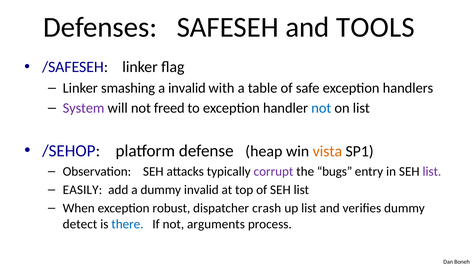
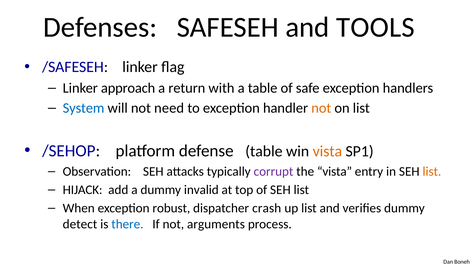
smashing: smashing -> approach
a invalid: invalid -> return
System colour: purple -> blue
freed: freed -> need
not at (321, 108) colour: blue -> orange
defense heap: heap -> table
the bugs: bugs -> vista
list at (432, 171) colour: purple -> orange
EASILY: EASILY -> HIJACK
